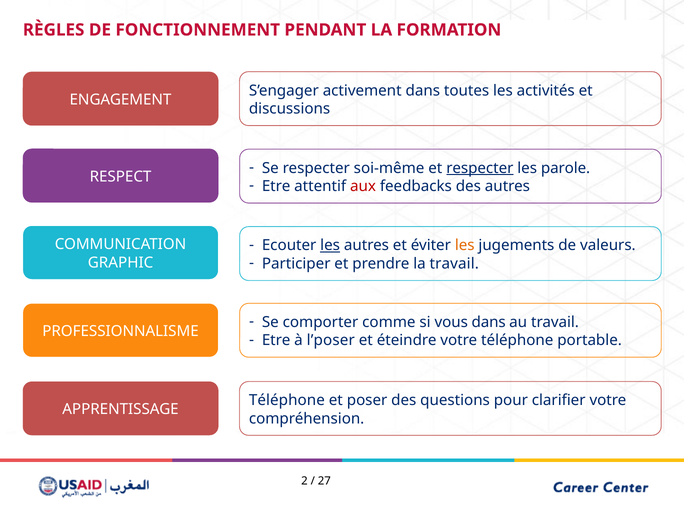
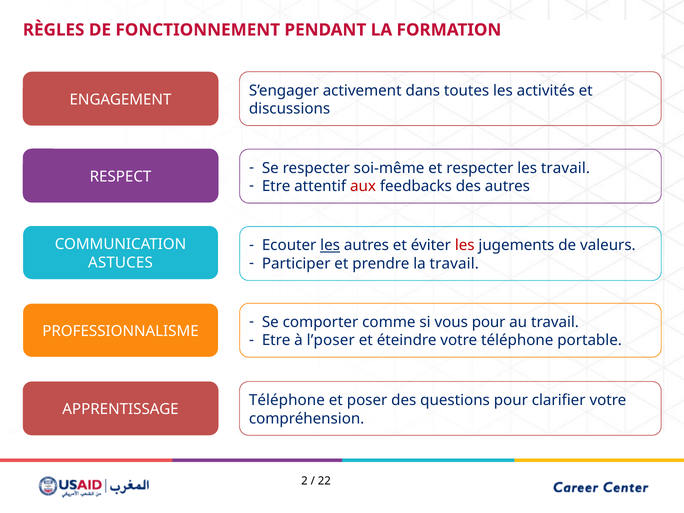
respecter at (480, 168) underline: present -> none
les parole: parole -> travail
les at (465, 245) colour: orange -> red
GRAPHIC: GRAPHIC -> ASTUCES
vous dans: dans -> pour
27: 27 -> 22
